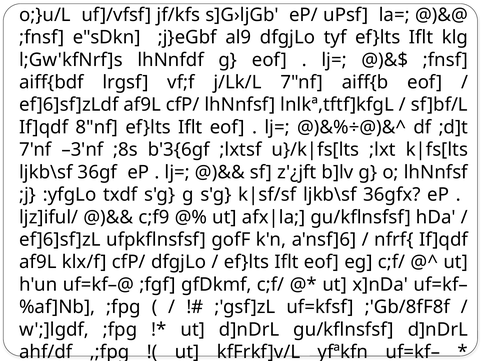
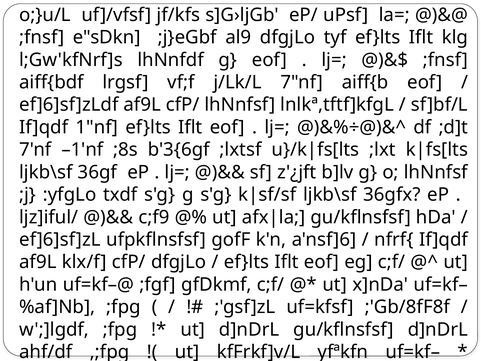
8"nf: 8"nf -> 1"nf
–3'nf: –3'nf -> –1'nf
